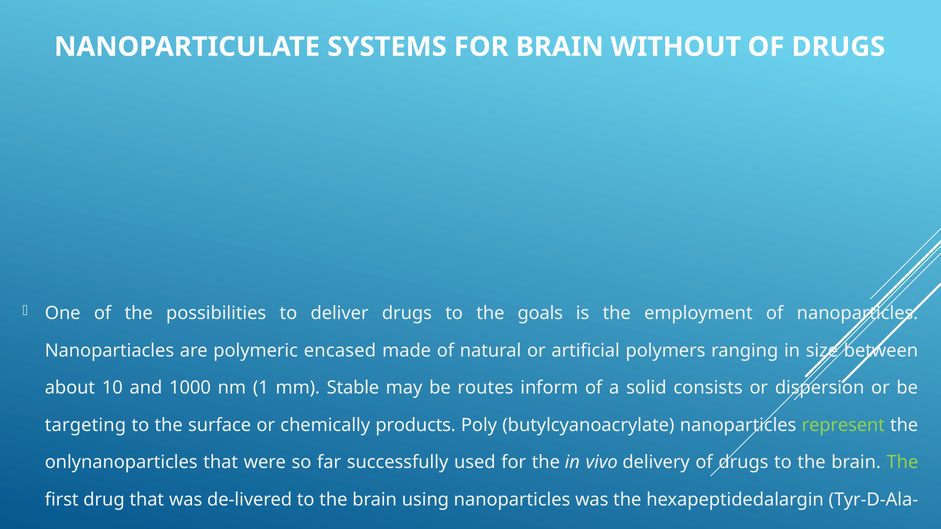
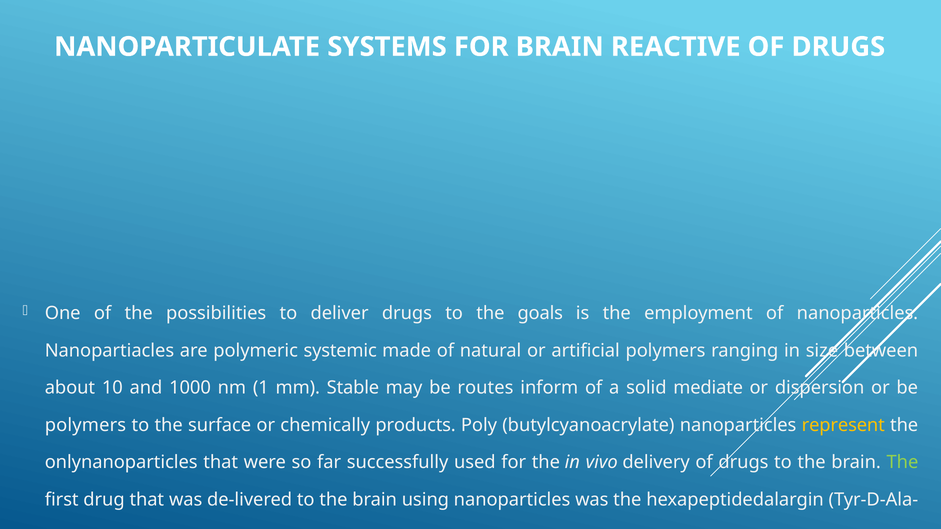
WITHOUT: WITHOUT -> REACTIVE
encased: encased -> systemic
consists: consists -> mediate
targeting at (85, 425): targeting -> polymers
represent colour: light green -> yellow
